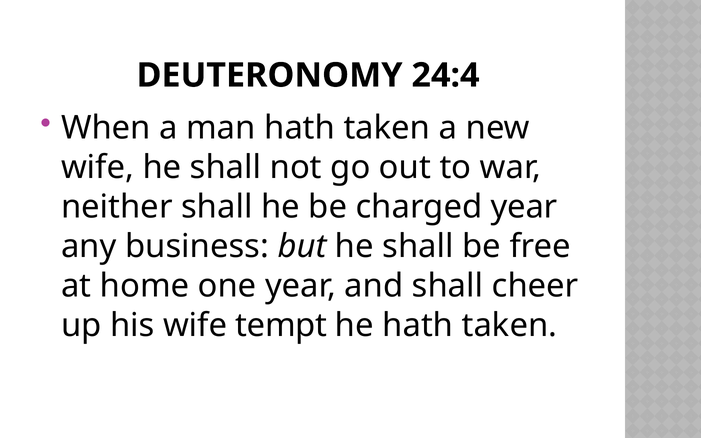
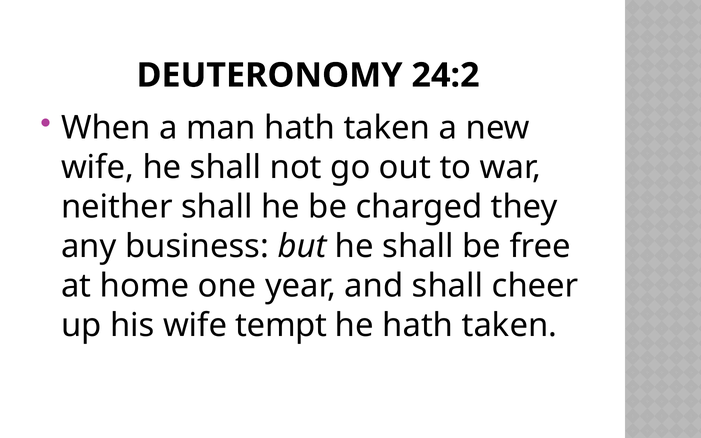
24:4: 24:4 -> 24:2
charged year: year -> they
